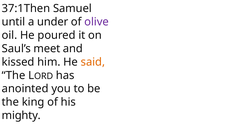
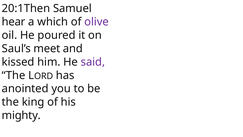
37:1Then: 37:1Then -> 20:1Then
until: until -> hear
under: under -> which
said colour: orange -> purple
